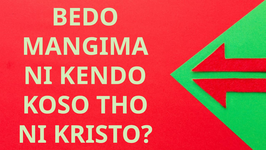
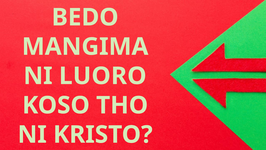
KENDO: KENDO -> LUORO
